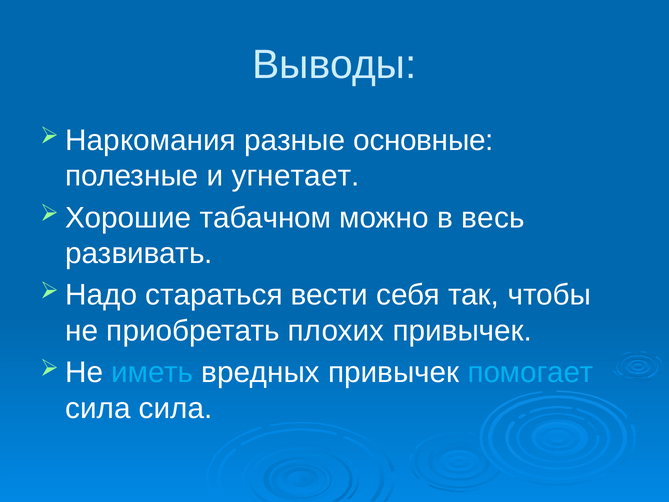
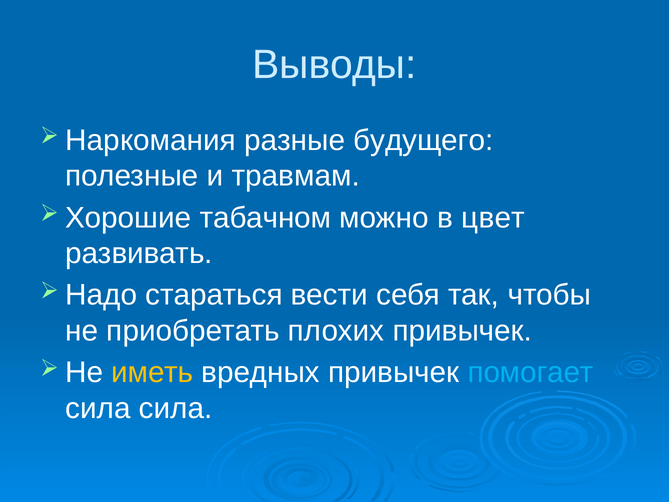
основные: основные -> будущего
угнетает: угнетает -> травмам
весь: весь -> цвет
иметь colour: light blue -> yellow
